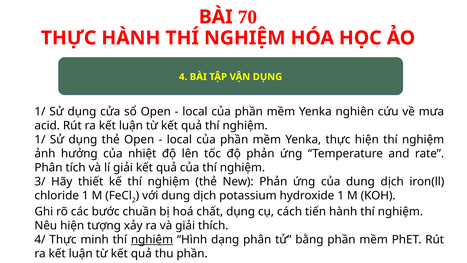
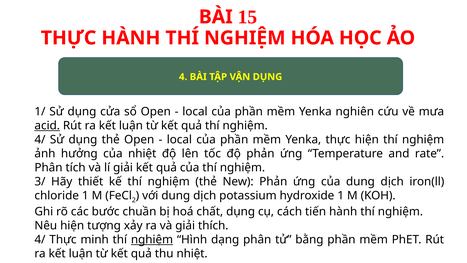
70: 70 -> 15
acid underline: none -> present
1/ at (40, 139): 1/ -> 4/
thu phần: phần -> nhiệt
